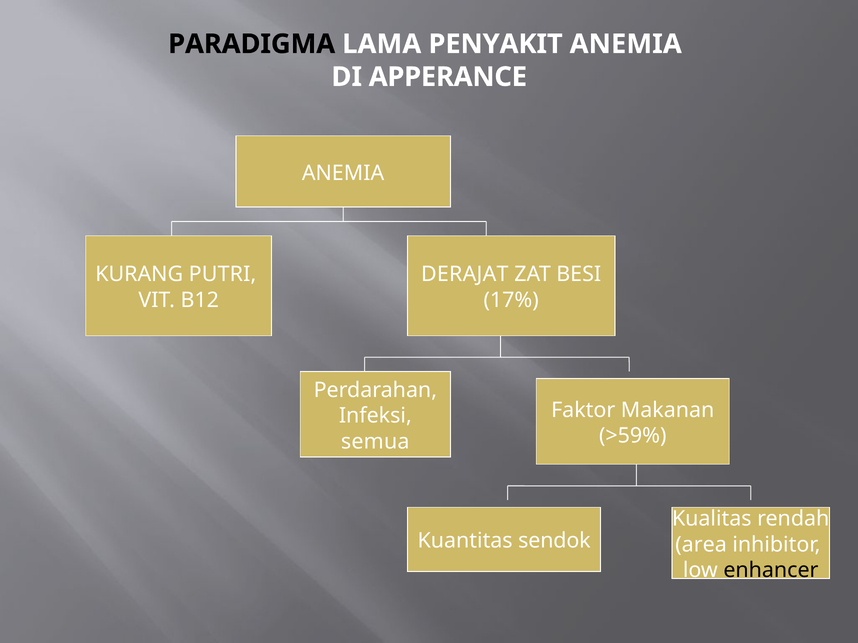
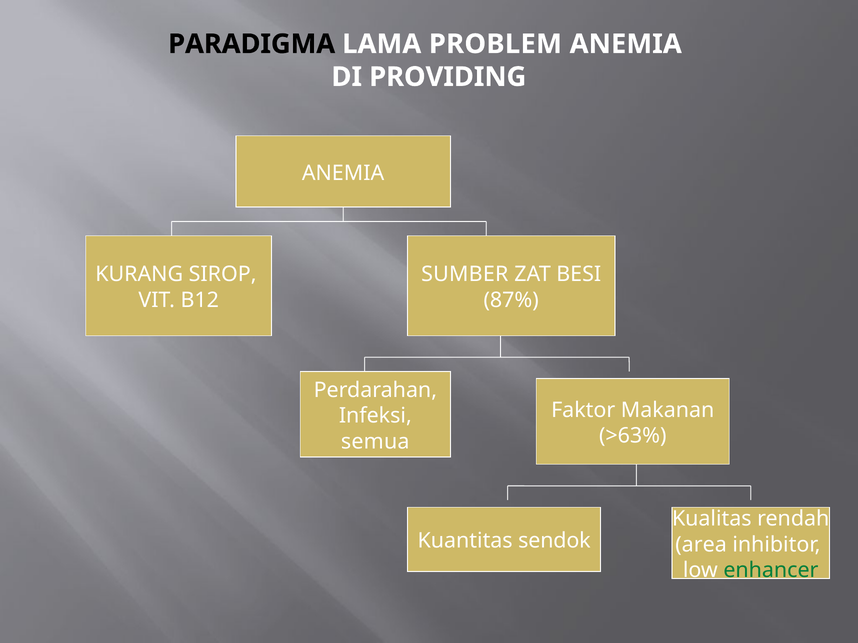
PENYAKIT: PENYAKIT -> PROBLEM
APPERANCE: APPERANCE -> PROVIDING
PUTRI: PUTRI -> SIROP
DERAJAT: DERAJAT -> SUMBER
17%: 17% -> 87%
>59%: >59% -> >63%
enhancer colour: black -> green
